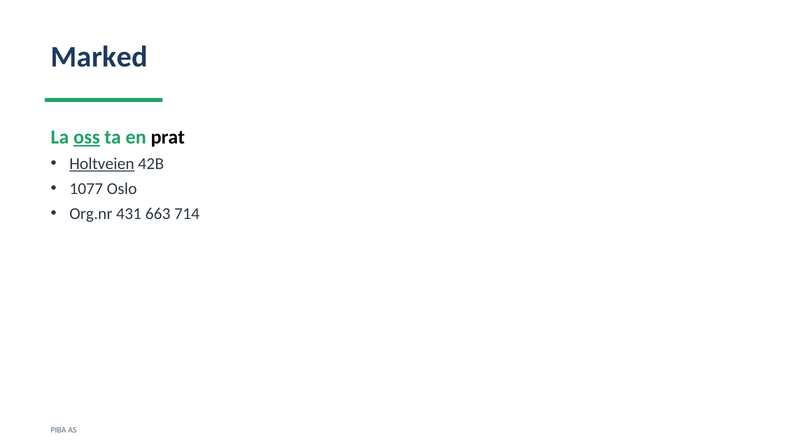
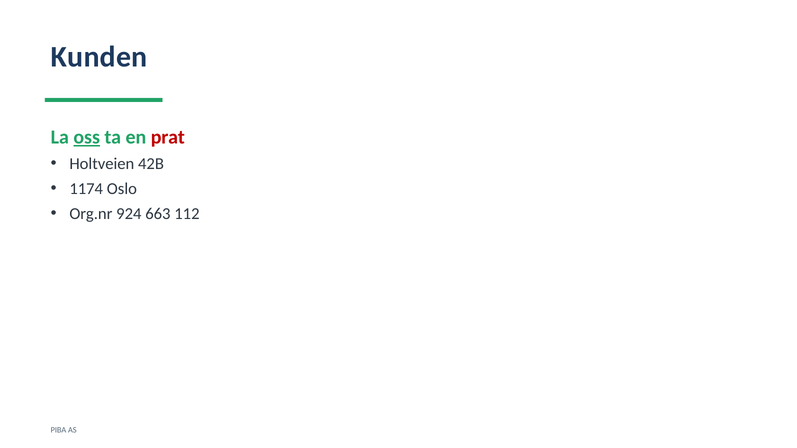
Marked: Marked -> Kunden
prat colour: black -> red
Holtveien underline: present -> none
1077: 1077 -> 1174
431: 431 -> 924
714: 714 -> 112
